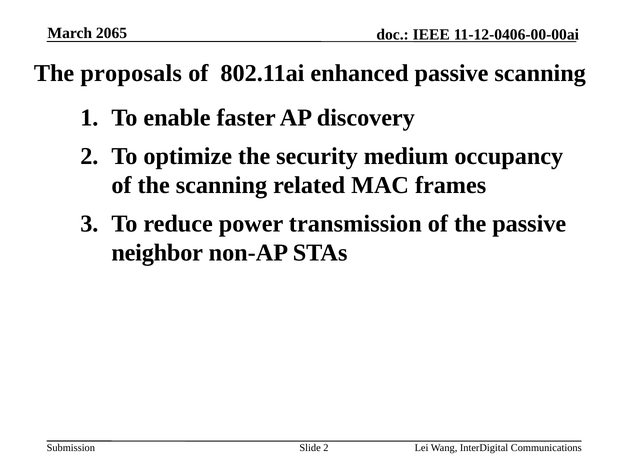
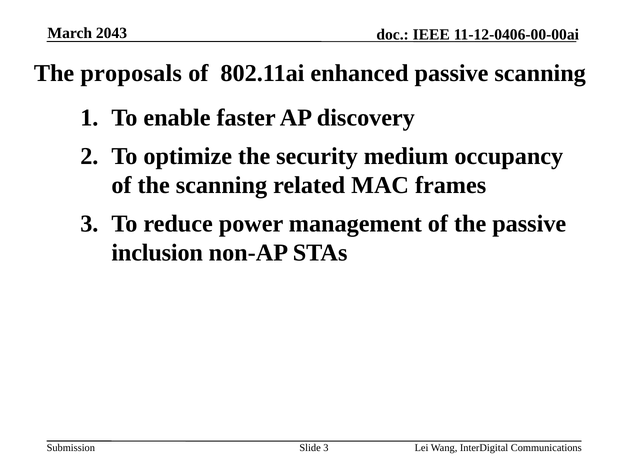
2065: 2065 -> 2043
transmission: transmission -> management
neighbor: neighbor -> inclusion
Slide 2: 2 -> 3
